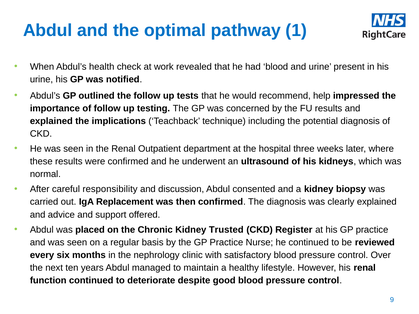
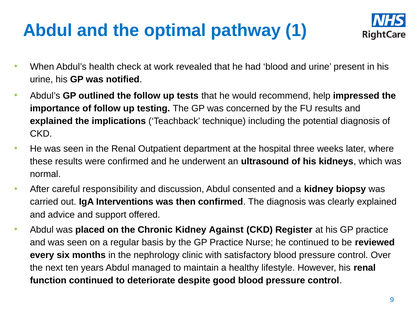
Replacement: Replacement -> Interventions
Trusted: Trusted -> Against
